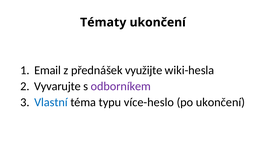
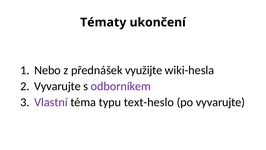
Email: Email -> Nebo
Vlastní colour: blue -> purple
více-heslo: více-heslo -> text-heslo
po ukončení: ukončení -> vyvarujte
